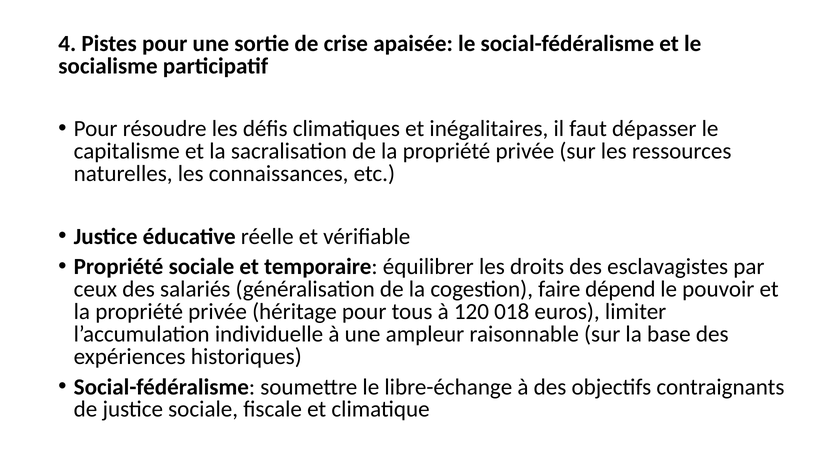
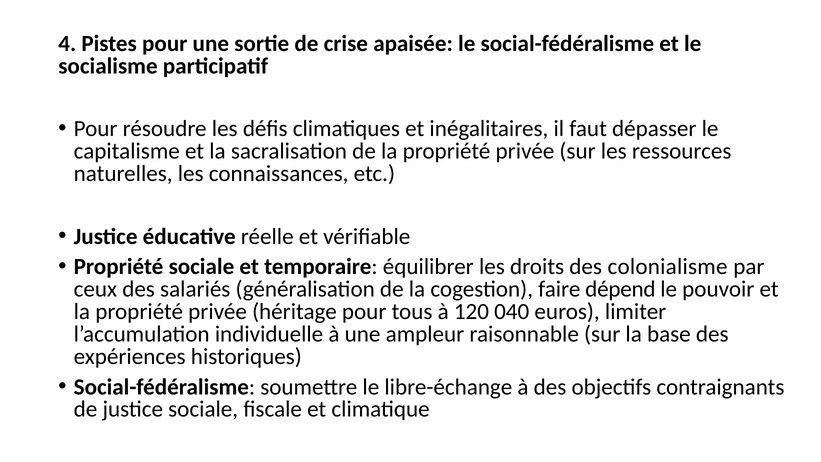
esclavagistes: esclavagistes -> colonialisme
018: 018 -> 040
